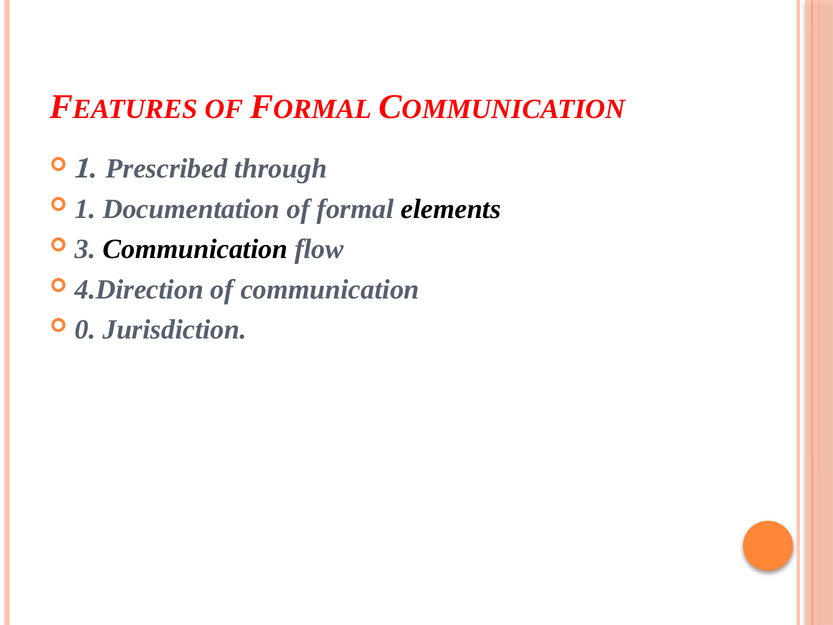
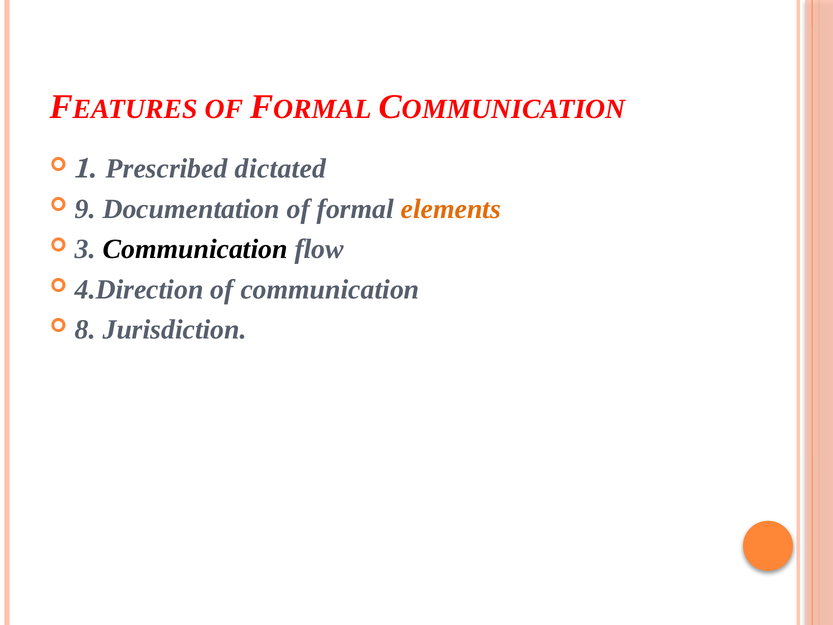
through: through -> dictated
1 at (85, 209): 1 -> 9
elements colour: black -> orange
0: 0 -> 8
